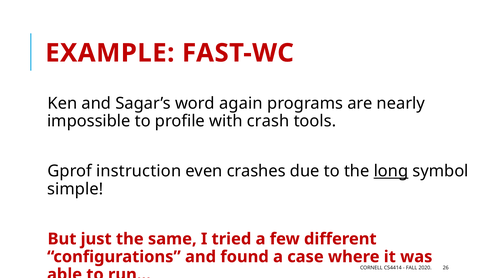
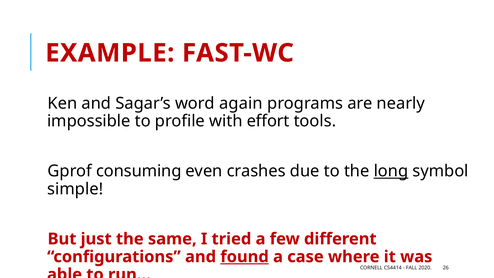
crash: crash -> effort
instruction: instruction -> consuming
found underline: none -> present
